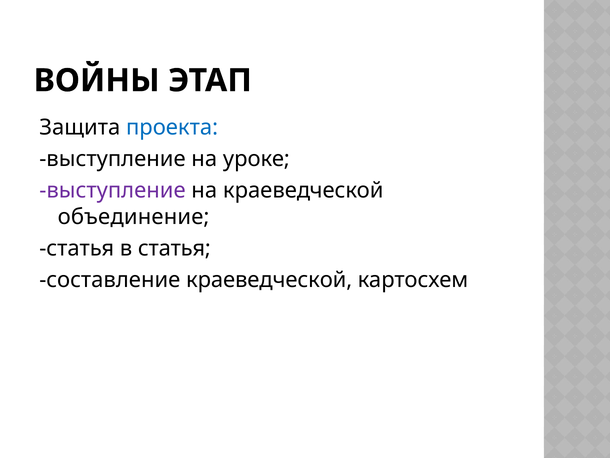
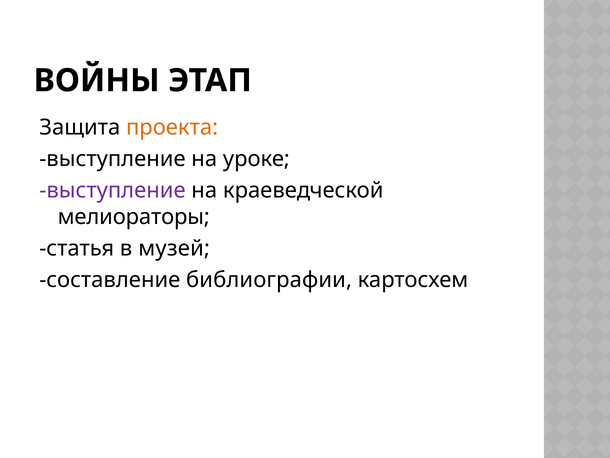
проекта colour: blue -> orange
объединение: объединение -> мелиораторы
в статья: статья -> музей
составление краеведческой: краеведческой -> библиографии
